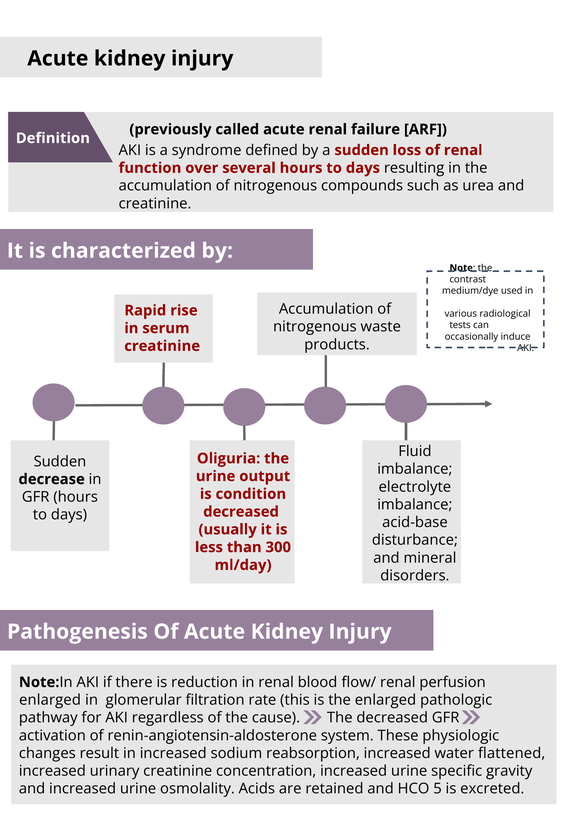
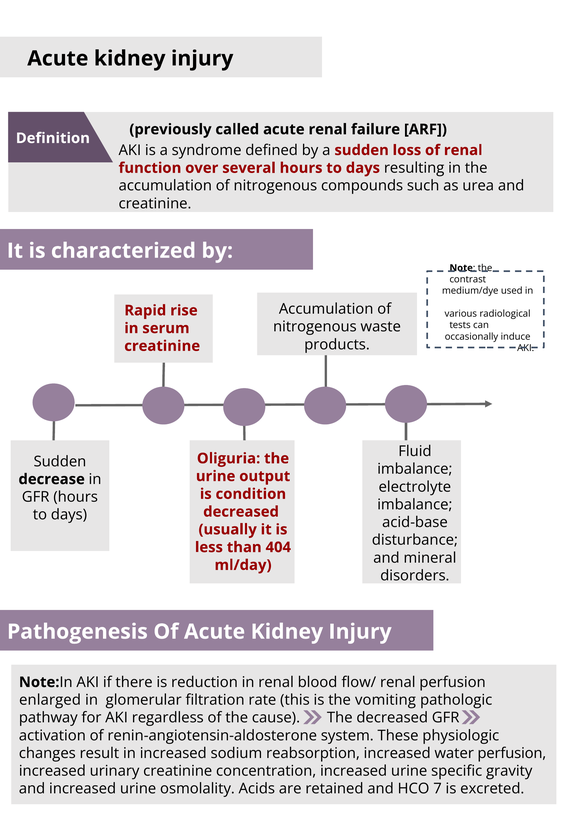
300: 300 -> 404
the enlarged: enlarged -> vomiting
water ﬂattened: ﬂattened -> perfusion
5: 5 -> 7
